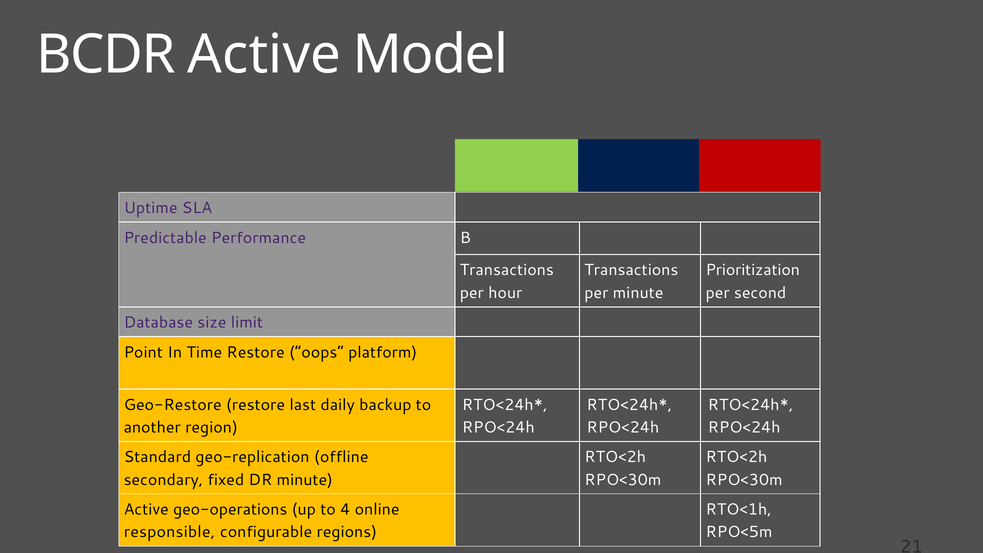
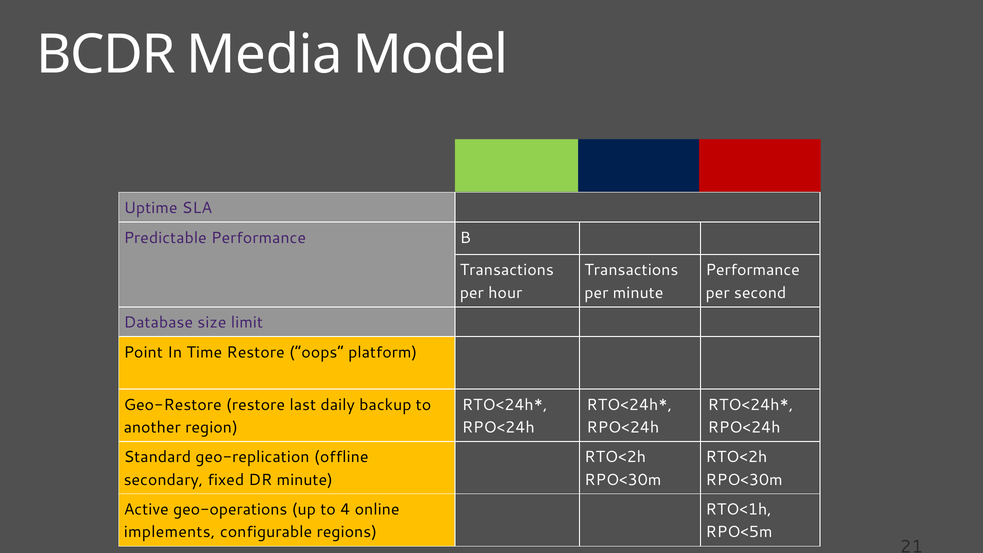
BCDR Active: Active -> Media
Prioritization at (753, 270): Prioritization -> Performance
responsible: responsible -> implements
